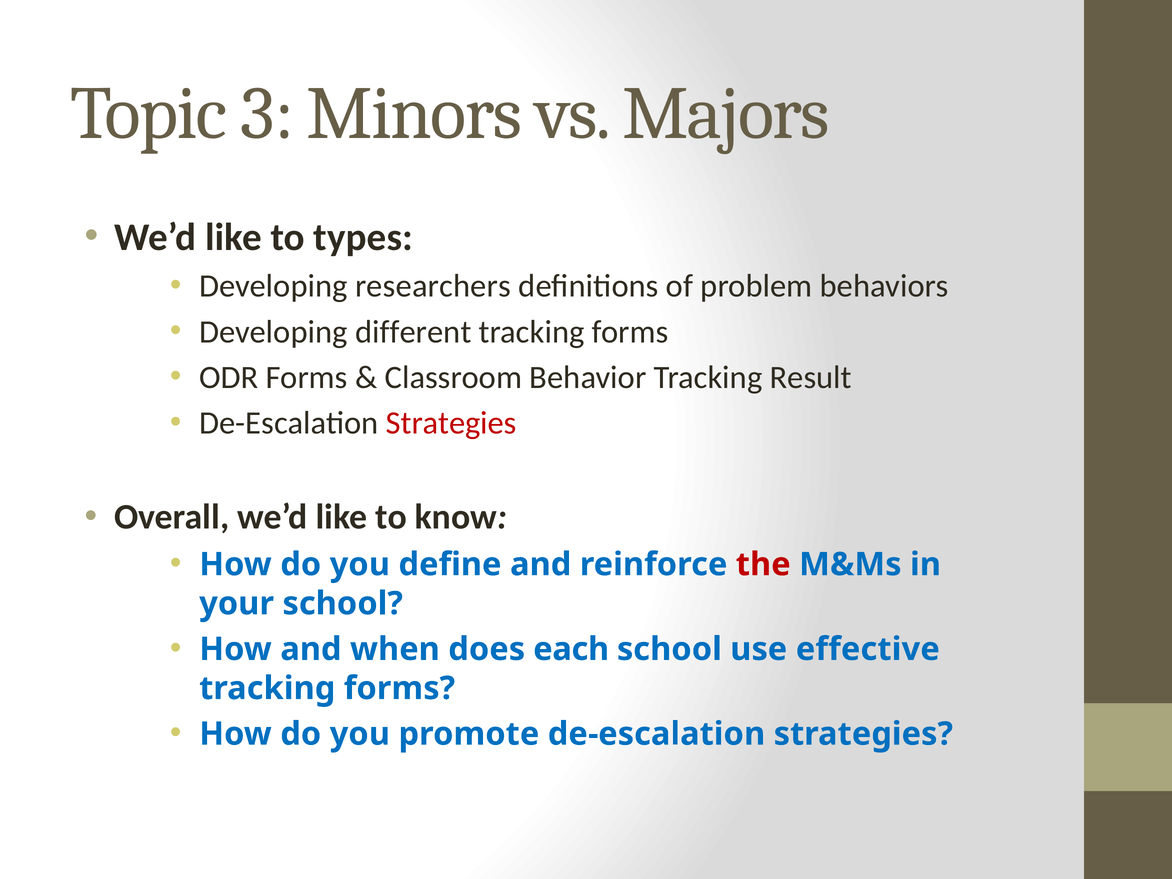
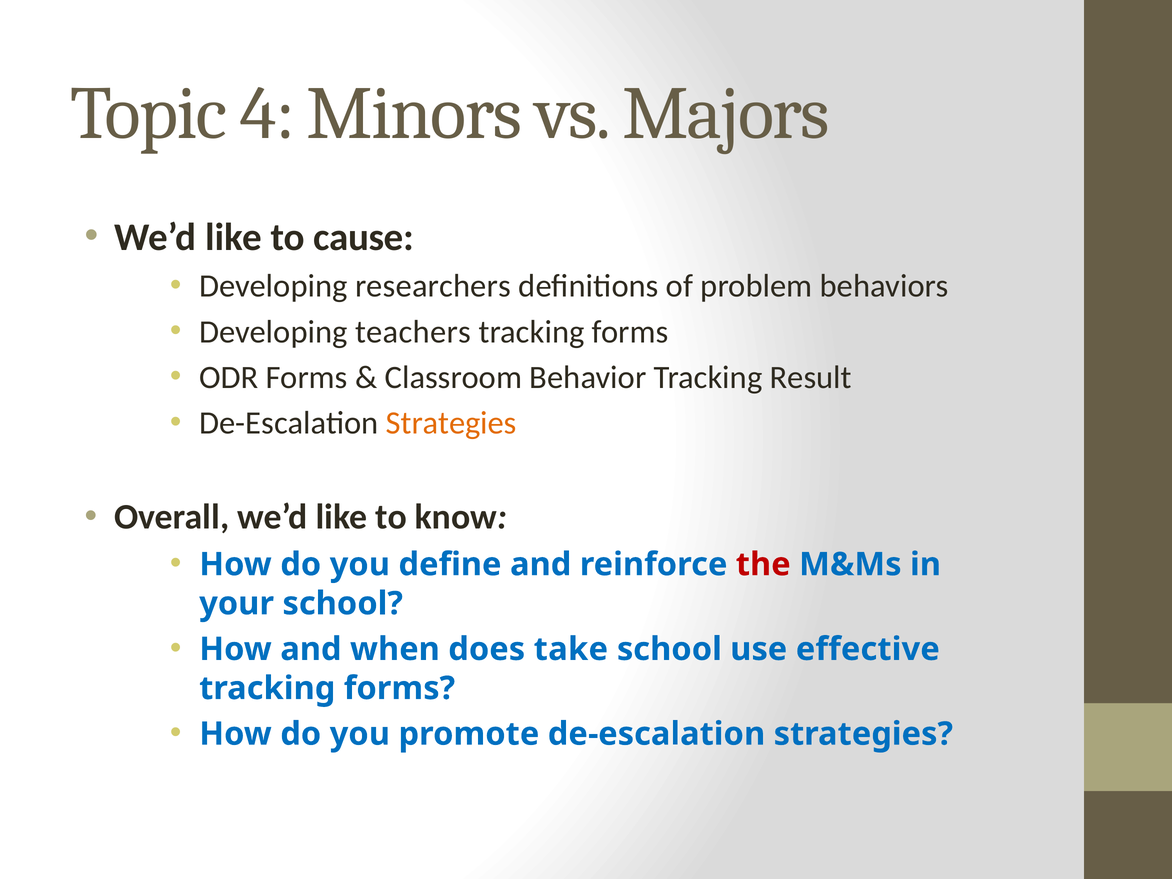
3: 3 -> 4
types: types -> cause
different: different -> teachers
Strategies at (451, 423) colour: red -> orange
each: each -> take
